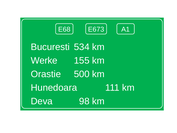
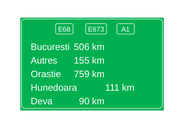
534: 534 -> 506
Werke: Werke -> Autres
500: 500 -> 759
98: 98 -> 90
